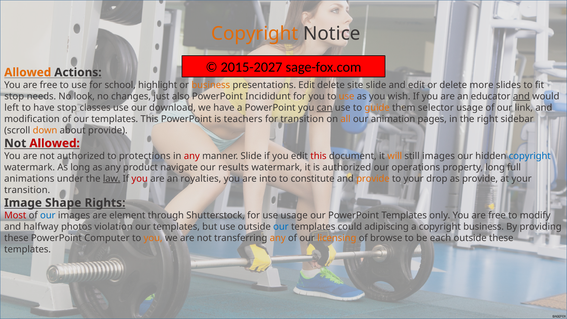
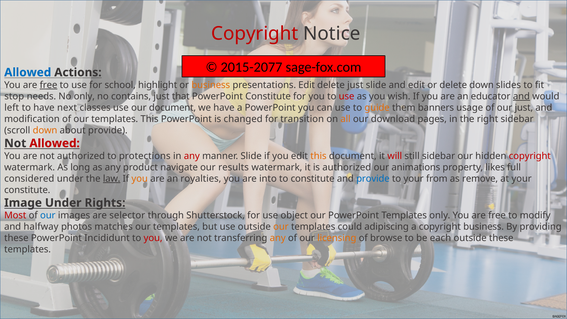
Copyright at (255, 34) colour: orange -> red
2015-2027: 2015-2027 -> 2015-2077
Allowed at (28, 72) colour: orange -> blue
free at (49, 85) underline: none -> present
delete site: site -> just
delete more: more -> down
No look: look -> only
changes: changes -> contains
also: also -> that
PowerPoint Incididunt: Incididunt -> Constitute
use at (347, 96) colour: orange -> red
have stop: stop -> next
our download: download -> document
can underline: present -> none
selector: selector -> banners
our link: link -> just
teachers: teachers -> changed
animation: animation -> download
this at (318, 156) colour: red -> orange
will colour: orange -> red
still images: images -> sidebar
copyright at (530, 156) colour: blue -> red
operations: operations -> animations
property long: long -> likes
animations: animations -> considered
you at (140, 179) colour: red -> orange
provide at (373, 179) colour: orange -> blue
drop: drop -> from
as provide: provide -> remove
transition at (27, 190): transition -> constitute
Image Shape: Shape -> Under
element: element -> selector
use usage: usage -> object
violation: violation -> matches
our at (281, 227) colour: blue -> orange
Computer: Computer -> Incididunt
you at (153, 238) colour: orange -> red
